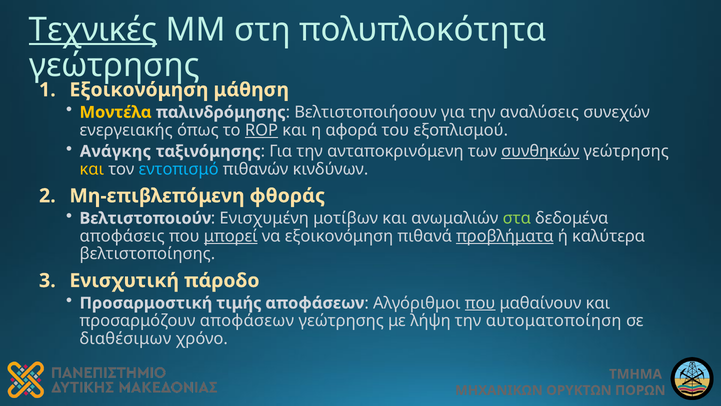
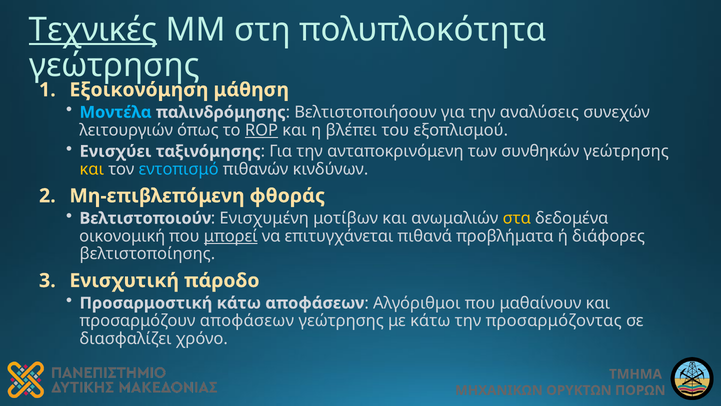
Μοντέλα colour: yellow -> light blue
ενεργειακής: ενεργειακής -> λειτουργιών
αφορά: αφορά -> βλέπει
Ανάγκης: Ανάγκης -> Ενισχύει
συνθηκών underline: present -> none
στα colour: light green -> yellow
αποφάσεις: αποφάσεις -> οικονομική
να εξοικονόμηση: εξοικονόμηση -> επιτυγχάνεται
προβλήματα underline: present -> none
καλύτερα: καλύτερα -> διάφορες
Προσαρμοστική τιμής: τιμής -> κάτω
που at (480, 303) underline: present -> none
με λήψη: λήψη -> κάτω
αυτοματοποίηση: αυτοματοποίηση -> προσαρμόζοντας
διαθέσιμων: διαθέσιμων -> διασφαλίζει
